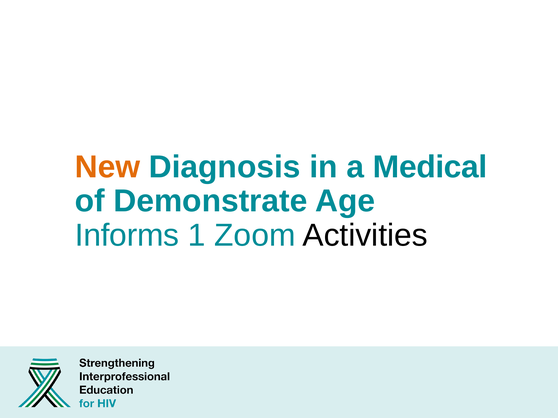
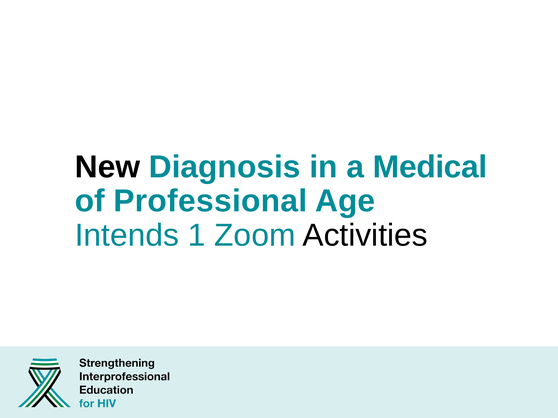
New colour: orange -> black
Demonstrate: Demonstrate -> Professional
Informs: Informs -> Intends
